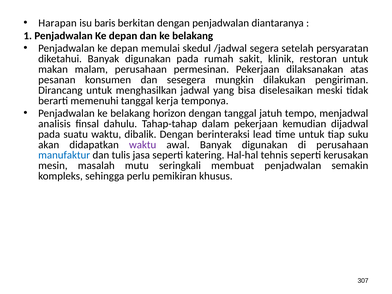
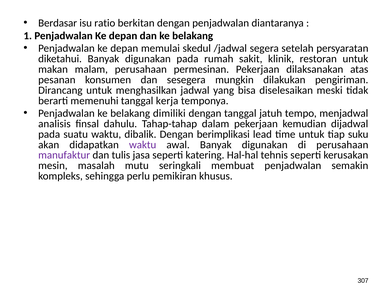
Harapan: Harapan -> Berdasar
baris: baris -> ratio
horizon: horizon -> dimiliki
berinteraksi: berinteraksi -> berimplikasi
manufaktur colour: blue -> purple
